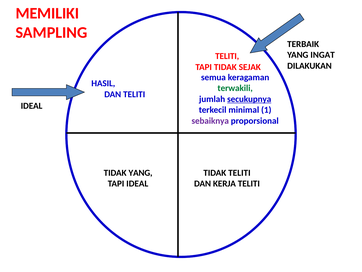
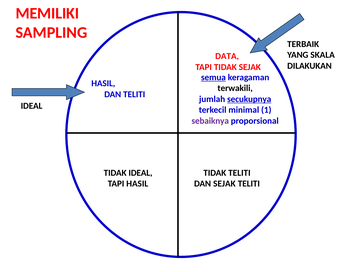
INGAT: INGAT -> SKALA
TELITI at (227, 56): TELITI -> DATA
semua underline: none -> present
terwakili colour: green -> black
TIDAK YANG: YANG -> IDEAL
TAPI IDEAL: IDEAL -> HASIL
DAN KERJA: KERJA -> SEJAK
